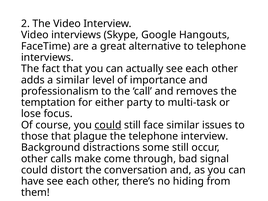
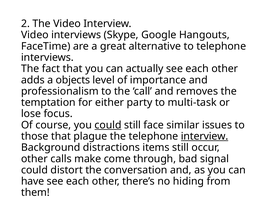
a similar: similar -> objects
interview at (205, 136) underline: none -> present
some: some -> items
